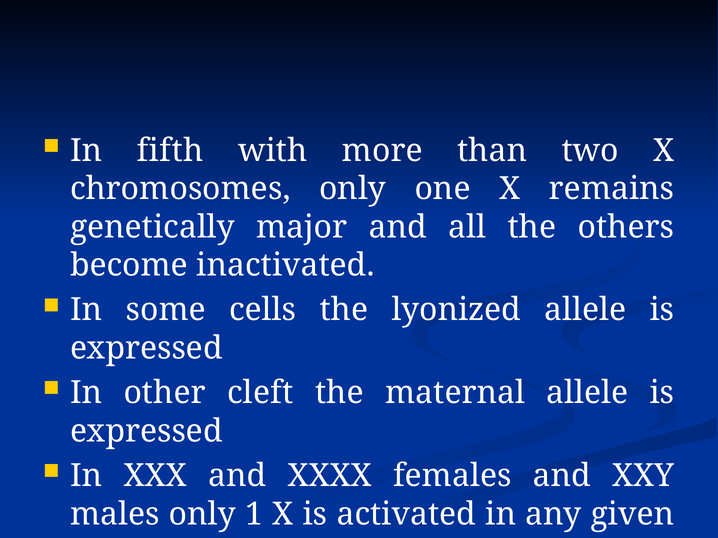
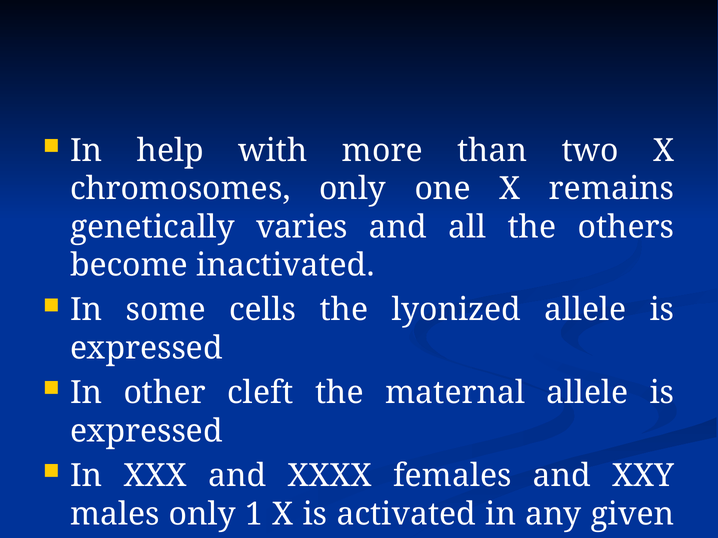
fifth: fifth -> help
major: major -> varies
